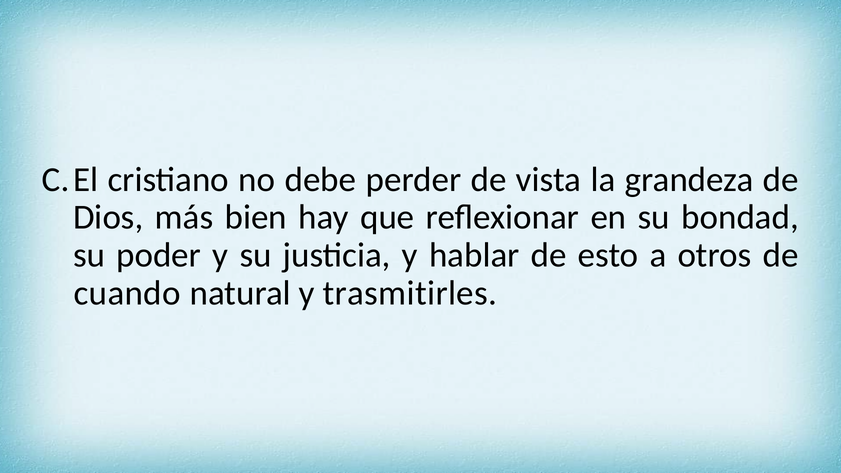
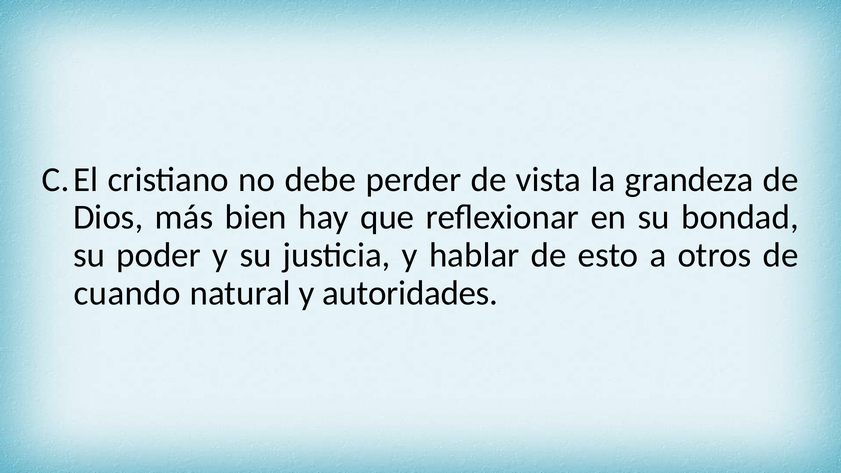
trasmitirles: trasmitirles -> autoridades
